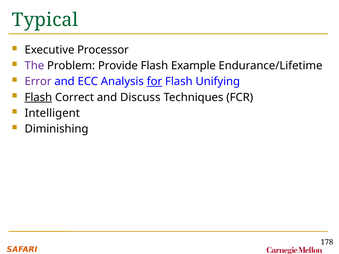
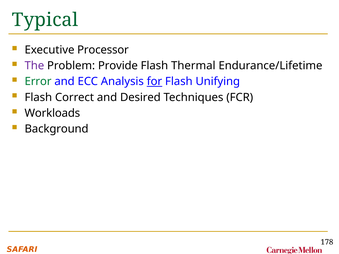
Example: Example -> Thermal
Error colour: purple -> green
Flash at (38, 97) underline: present -> none
Discuss: Discuss -> Desired
Intelligent: Intelligent -> Workloads
Diminishing: Diminishing -> Background
